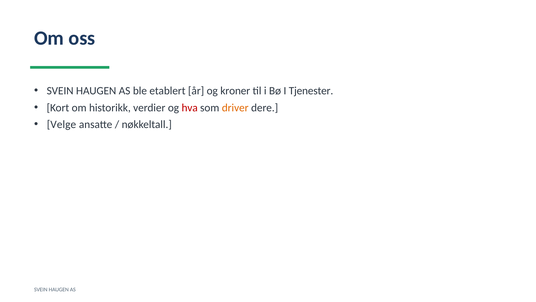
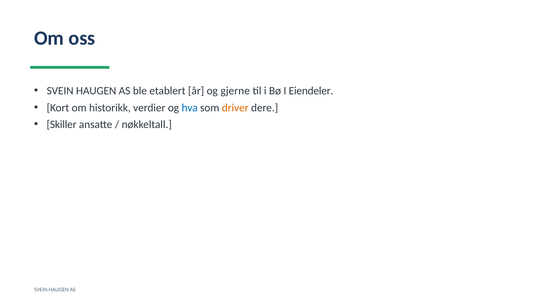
kroner: kroner -> gjerne
Tjenester: Tjenester -> Eiendeler
hva colour: red -> blue
Velge: Velge -> Skiller
